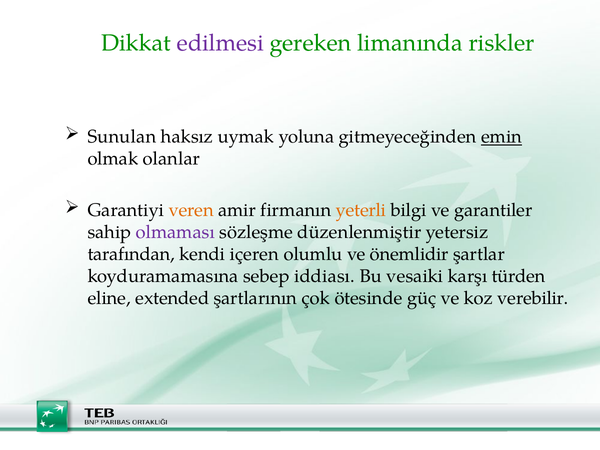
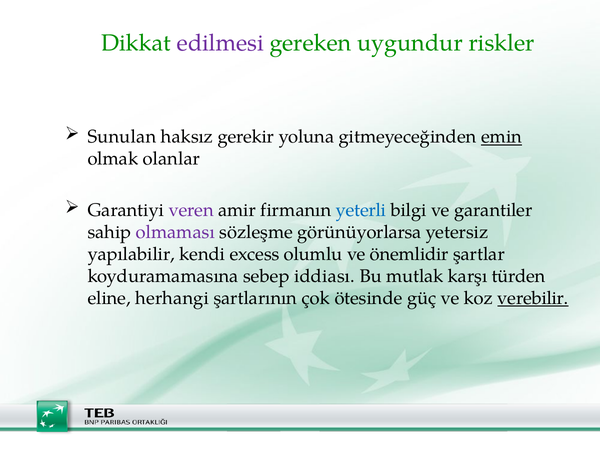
limanında: limanında -> uygundur
uymak: uymak -> gerekir
veren colour: orange -> purple
yeterli colour: orange -> blue
düzenlenmiştir: düzenlenmiştir -> görünüyorlarsa
tarafından: tarafından -> yapılabilir
içeren: içeren -> excess
vesaiki: vesaiki -> mutlak
extended: extended -> herhangi
verebilir underline: none -> present
